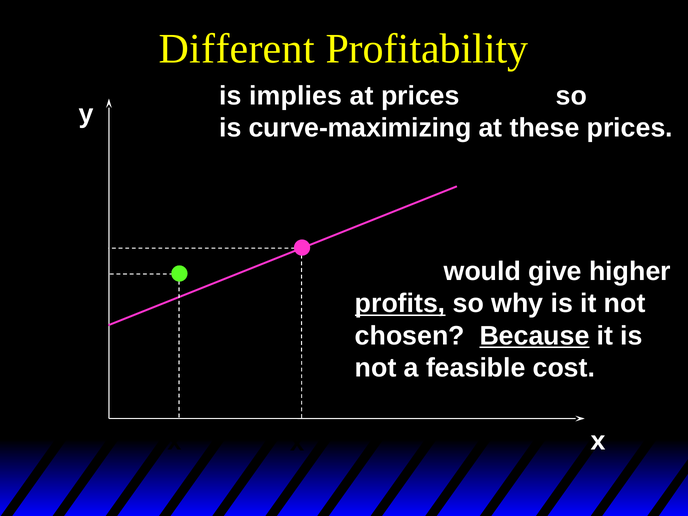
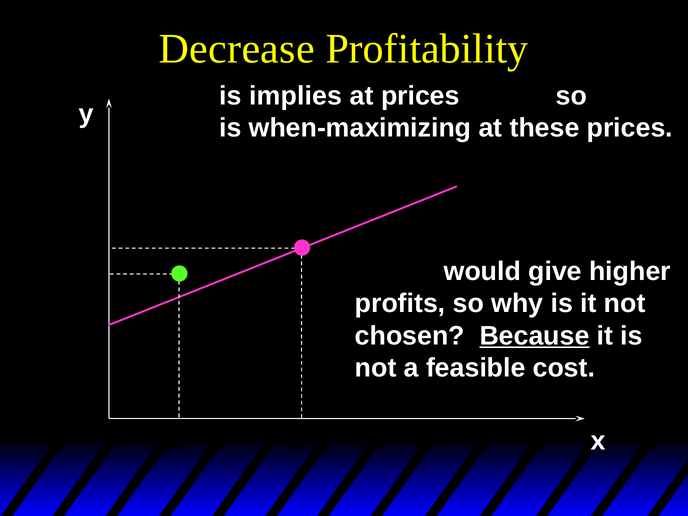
Different: Different -> Decrease
curve-maximizing: curve-maximizing -> when-maximizing
profits underline: present -> none
